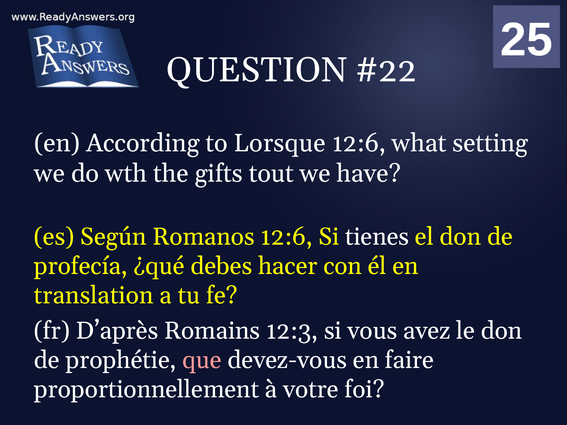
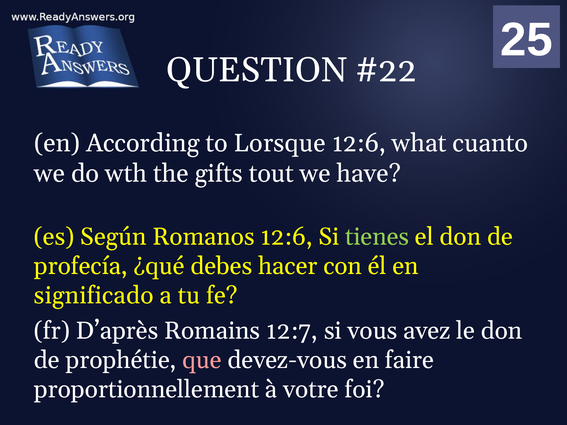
setting: setting -> cuanto
tienes colour: white -> light green
translation: translation -> significado
12:3: 12:3 -> 12:7
